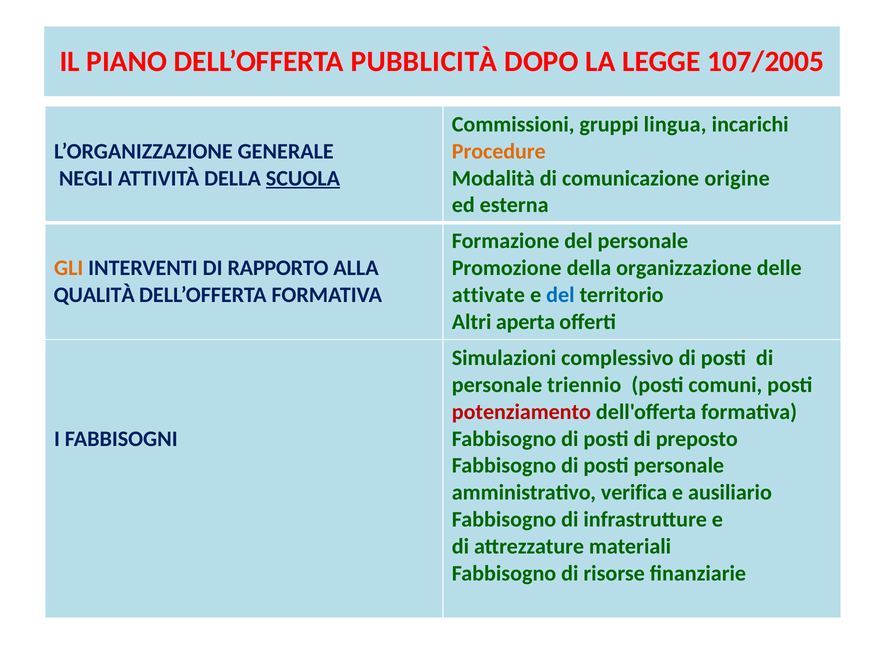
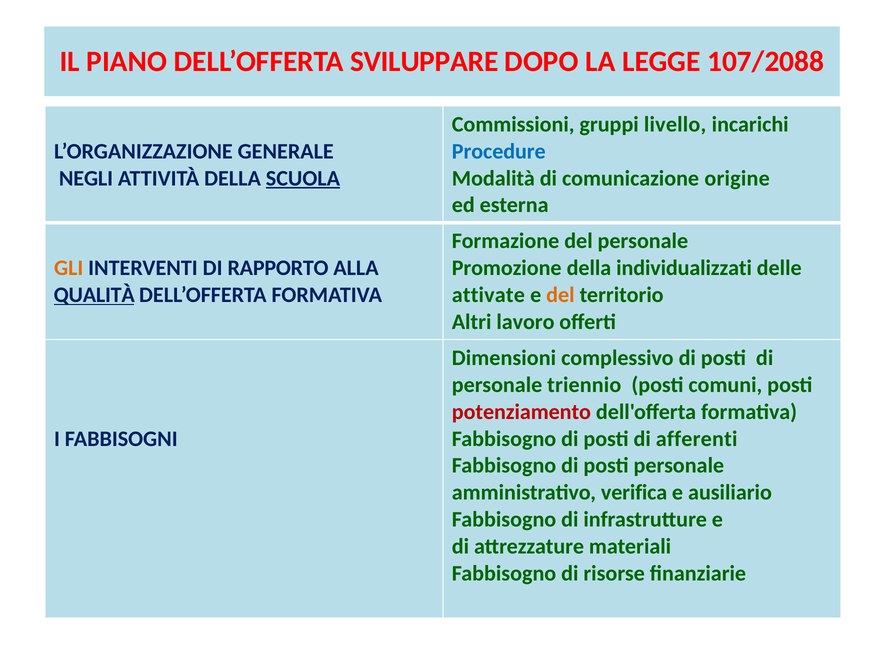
PUBBLICITÀ: PUBBLICITÀ -> SVILUPPARE
107/2005: 107/2005 -> 107/2088
lingua: lingua -> livello
Procedure colour: orange -> blue
organizzazione: organizzazione -> individualizzati
QUALITÀ underline: none -> present
del at (560, 295) colour: blue -> orange
aperta: aperta -> lavoro
Simulazioni: Simulazioni -> Dimensioni
preposto: preposto -> afferenti
